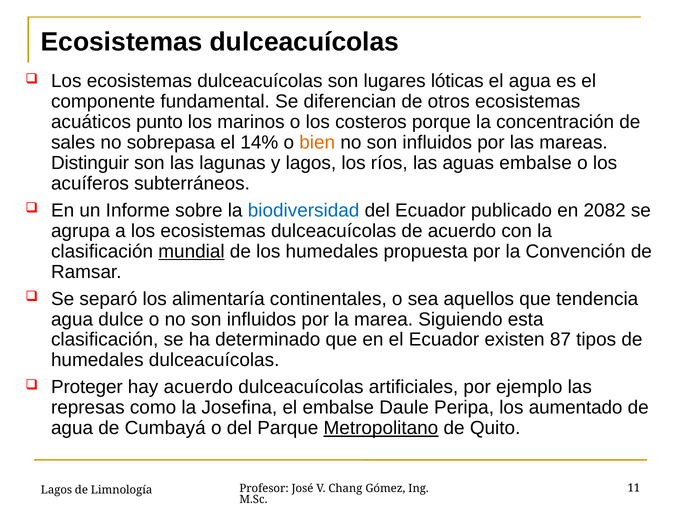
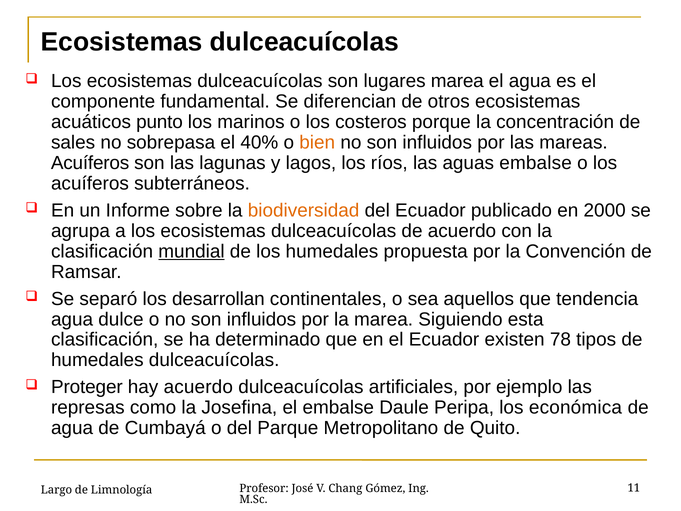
lugares lóticas: lóticas -> marea
14%: 14% -> 40%
Distinguir at (90, 163): Distinguir -> Acuíferos
biodiversidad colour: blue -> orange
2082: 2082 -> 2000
alimentaría: alimentaría -> desarrollan
87: 87 -> 78
aumentado: aumentado -> económica
Metropolitano underline: present -> none
Lagos at (56, 490): Lagos -> Largo
